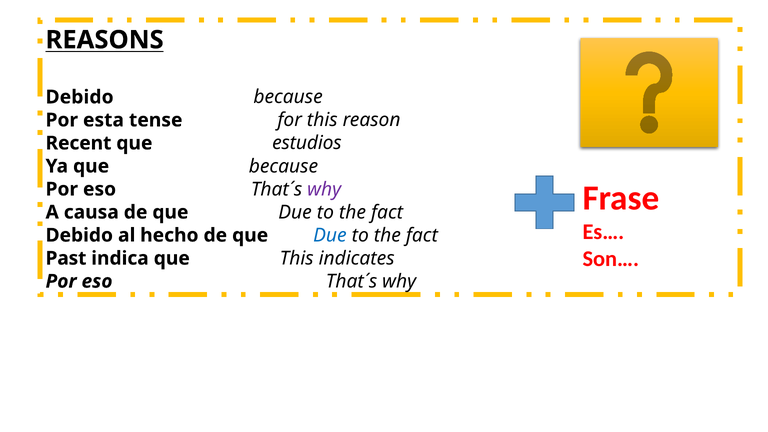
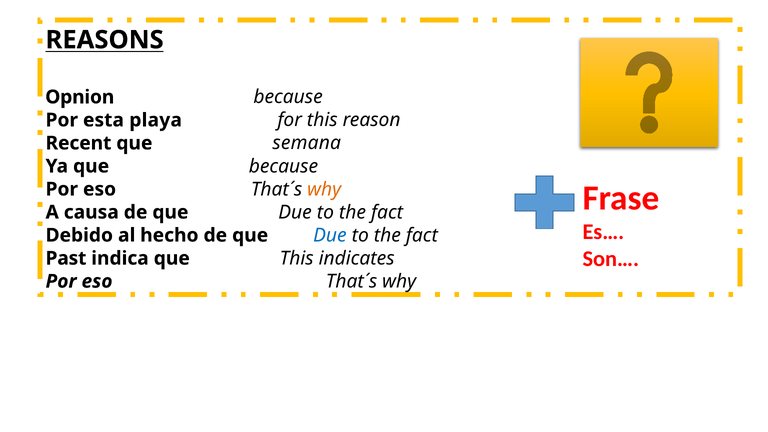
Debido at (80, 97): Debido -> Opnion
tense: tense -> playa
estudios: estudios -> semana
why at (324, 189) colour: purple -> orange
